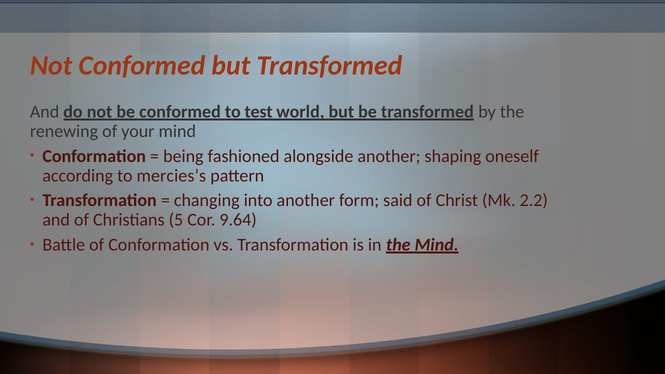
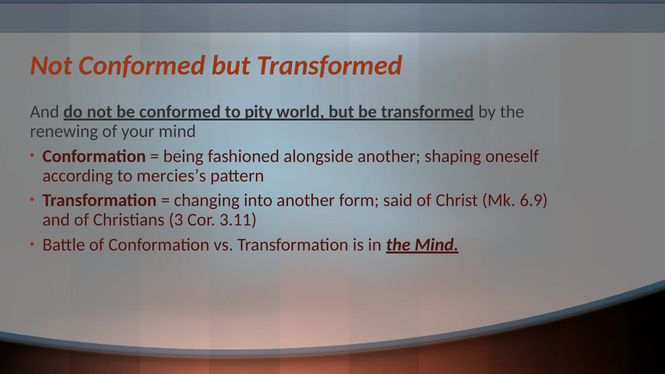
test: test -> pity
2.2: 2.2 -> 6.9
5: 5 -> 3
9.64: 9.64 -> 3.11
